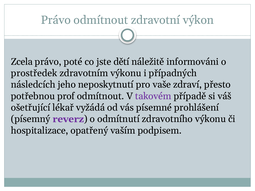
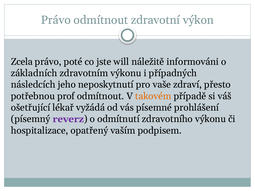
dětí: dětí -> will
prostředek: prostředek -> základních
takovém colour: purple -> orange
